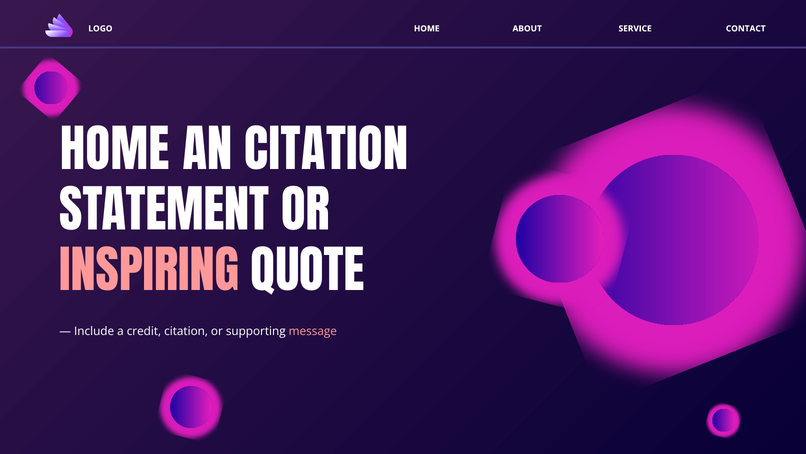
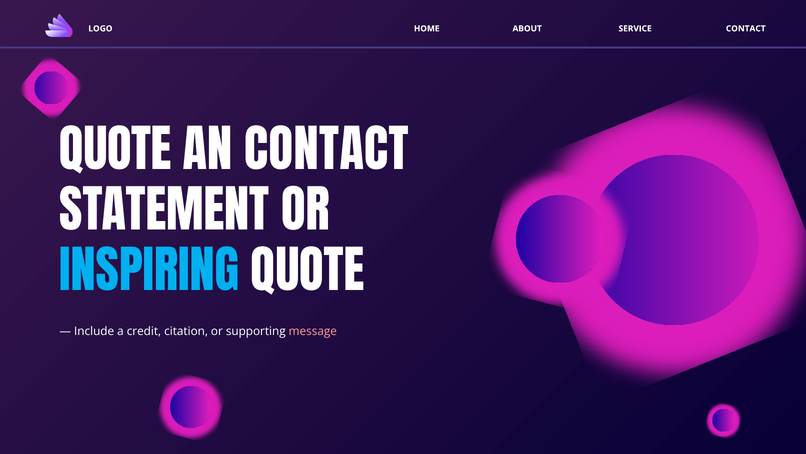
HOME at (115, 152): HOME -> QUOTE
AN CITATION: CITATION -> CONTACT
INSPIRING colour: pink -> light blue
